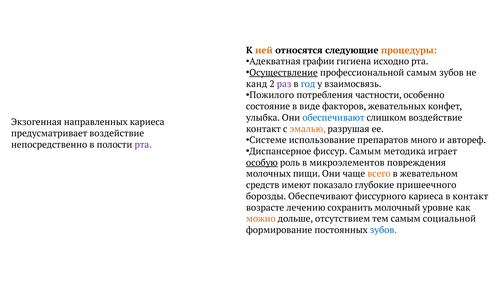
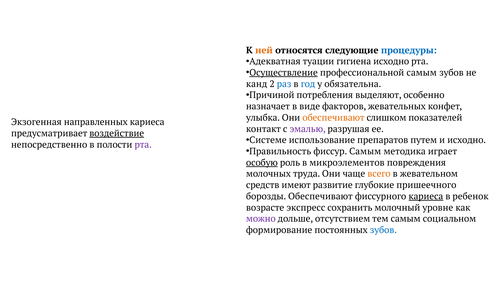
процедуры colour: orange -> blue
графии: графии -> туации
раз colour: purple -> blue
взаимосвязь: взаимосвязь -> обязательна
Пожилого: Пожилого -> Причиной
частности: частности -> выделяют
состояние: состояние -> назначает
обеспечивают at (333, 118) colour: blue -> orange
слишком воздействие: воздействие -> показателей
эмалью colour: orange -> purple
воздействие at (117, 133) underline: none -> present
много: много -> путем
и автореф: автореф -> исходно
Диспансерное: Диспансерное -> Правильность
пищи: пищи -> труда
показало: показало -> развитие
кариеса at (426, 197) underline: none -> present
в контакт: контакт -> ребенок
лечению: лечению -> экспресс
можно colour: orange -> purple
социальной: социальной -> социальном
